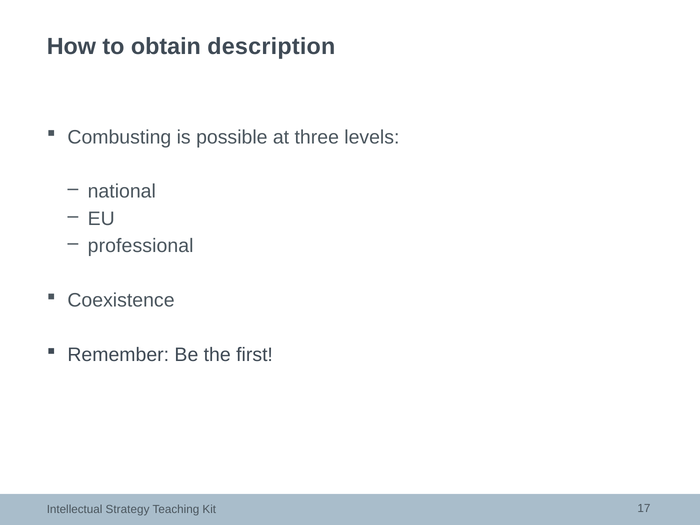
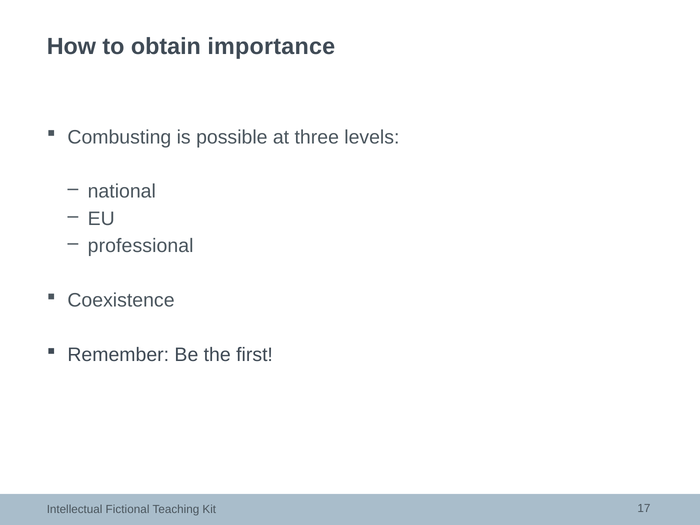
description: description -> importance
Strategy: Strategy -> Fictional
